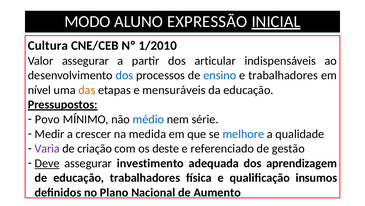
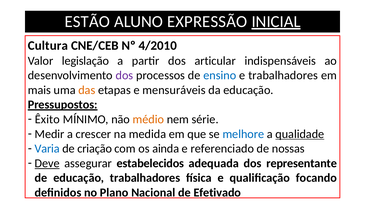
MODO: MODO -> ESTÃO
1/2010: 1/2010 -> 4/2010
Valor assegurar: assegurar -> legislação
dos at (124, 75) colour: blue -> purple
nível: nível -> mais
Povo: Povo -> Êxito
médio colour: blue -> orange
qualidade underline: none -> present
Varia colour: purple -> blue
deste: deste -> ainda
gestão: gestão -> nossas
investimento: investimento -> estabelecidos
aprendizagem: aprendizagem -> representante
insumos: insumos -> focando
Aumento: Aumento -> Efetivado
